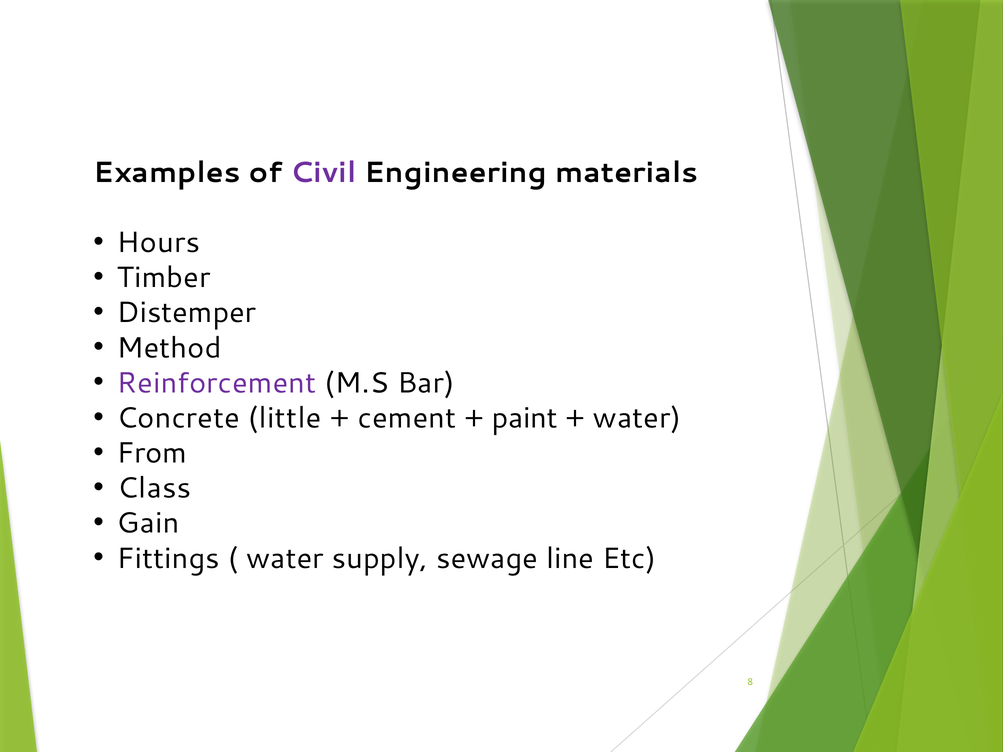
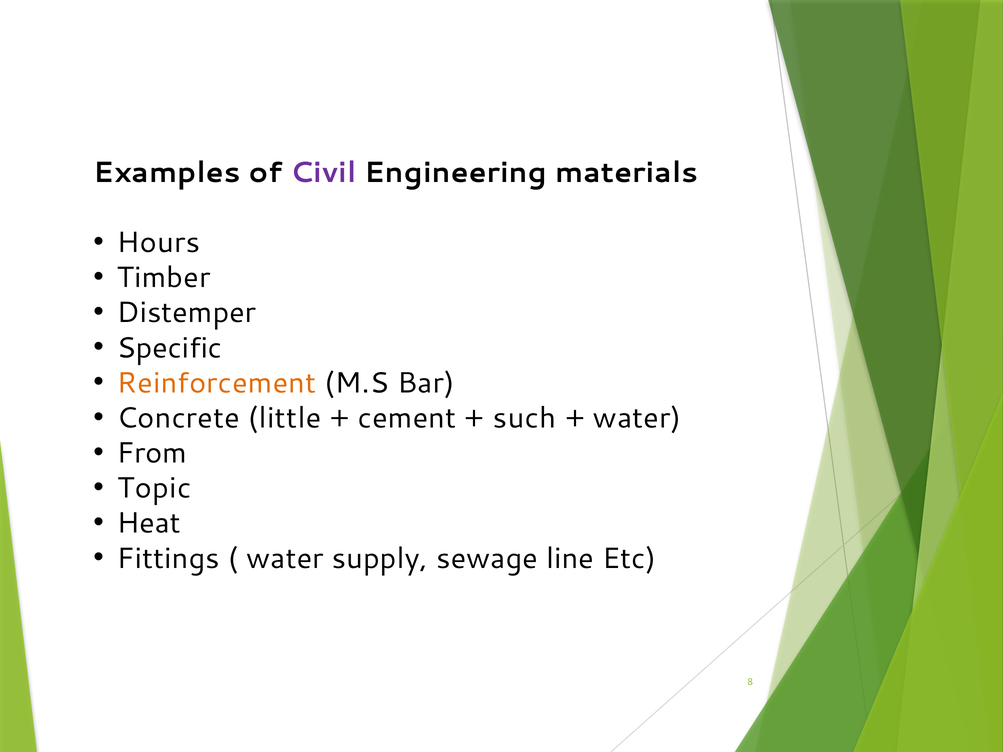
Method: Method -> Specific
Reinforcement colour: purple -> orange
paint: paint -> such
Class: Class -> Topic
Gain: Gain -> Heat
